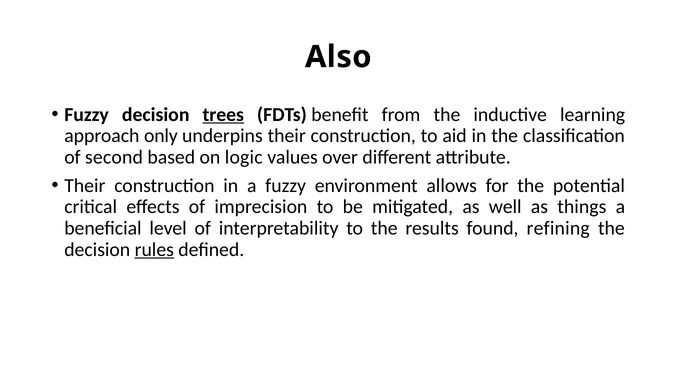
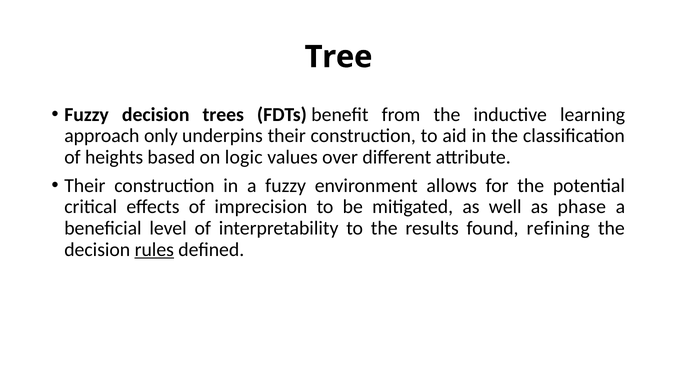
Also: Also -> Tree
trees underline: present -> none
second: second -> heights
things: things -> phase
